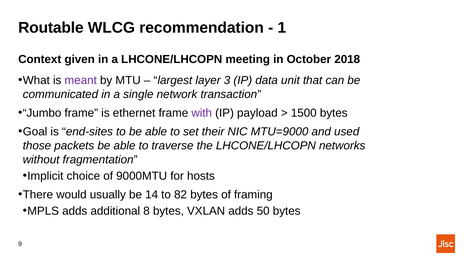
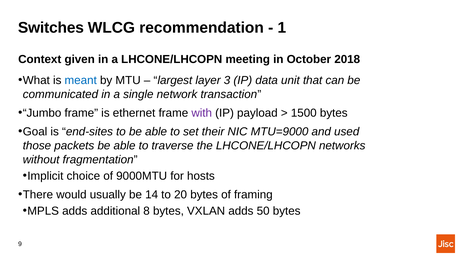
Routable: Routable -> Switches
meant colour: purple -> blue
82: 82 -> 20
